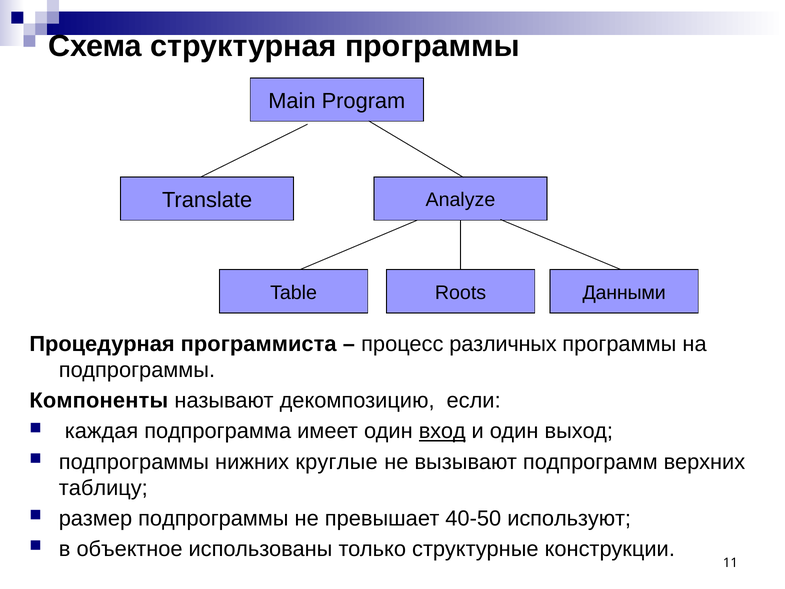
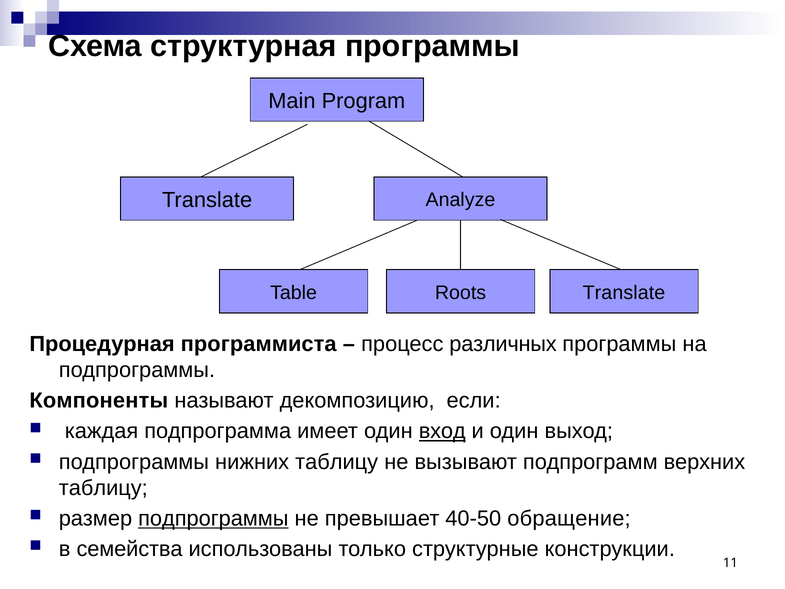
Roots Данными: Данными -> Translate
нижних круглые: круглые -> таблицу
подпрограммы at (213, 518) underline: none -> present
используют: используют -> обращение
объектное: объектное -> семейства
